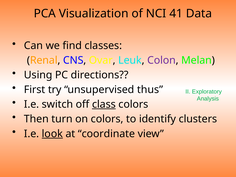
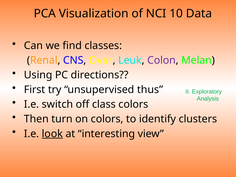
41: 41 -> 10
class underline: present -> none
coordinate: coordinate -> interesting
